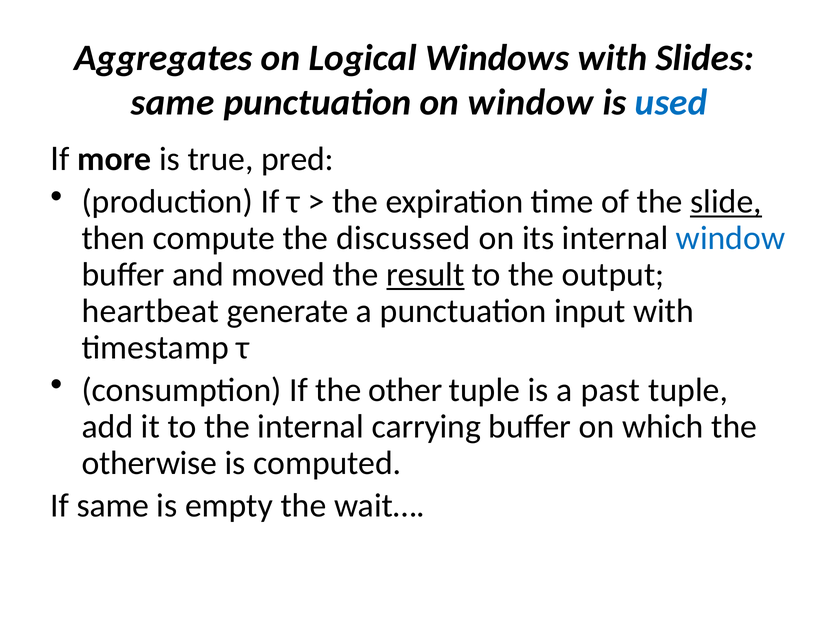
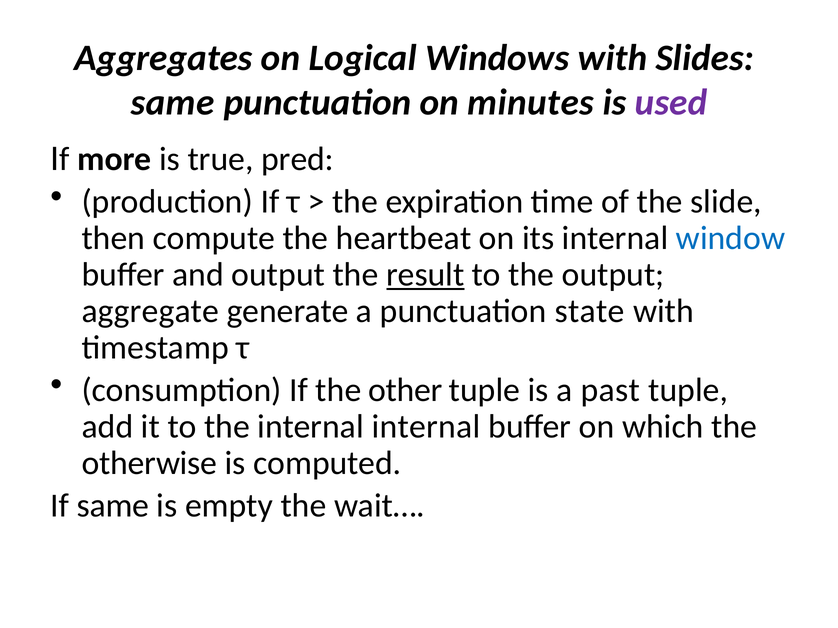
on window: window -> minutes
used colour: blue -> purple
slide underline: present -> none
discussed: discussed -> heartbeat
and moved: moved -> output
heartbeat: heartbeat -> aggregate
input: input -> state
internal carrying: carrying -> internal
